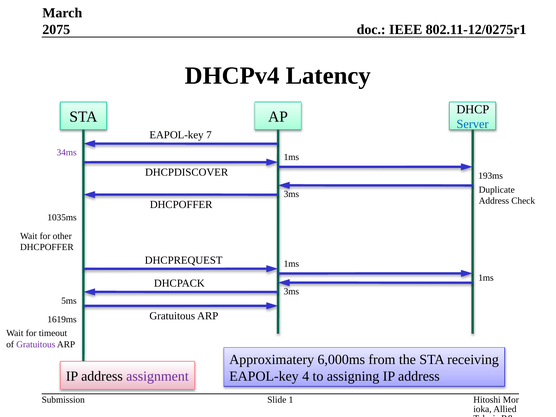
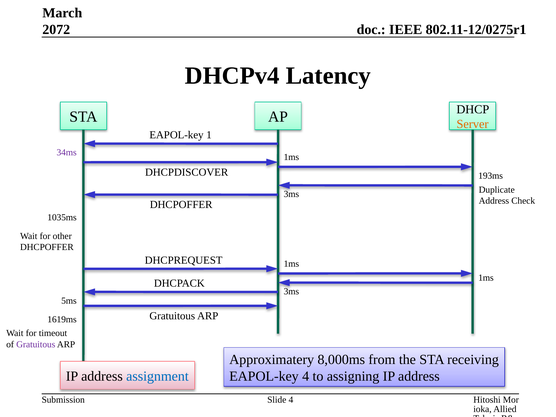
2075: 2075 -> 2072
Server colour: blue -> orange
7: 7 -> 1
6,000ms: 6,000ms -> 8,000ms
assignment colour: purple -> blue
Slide 1: 1 -> 4
